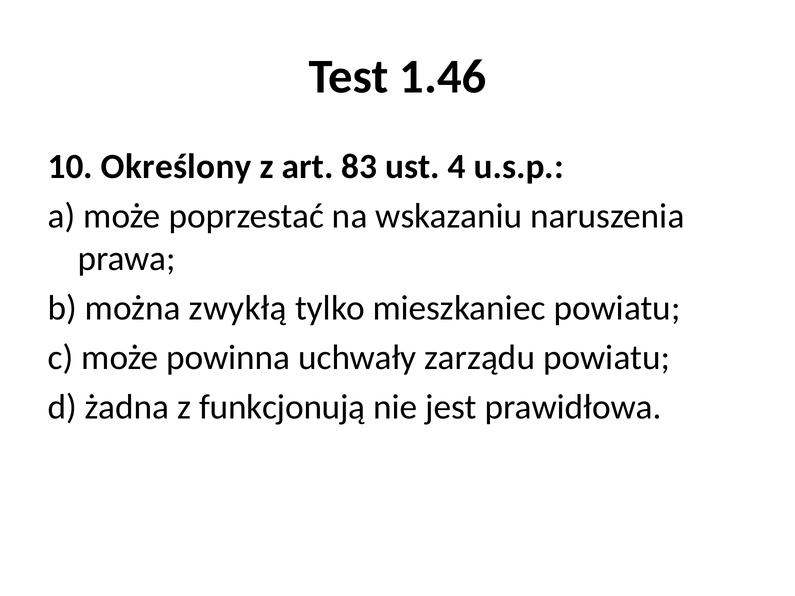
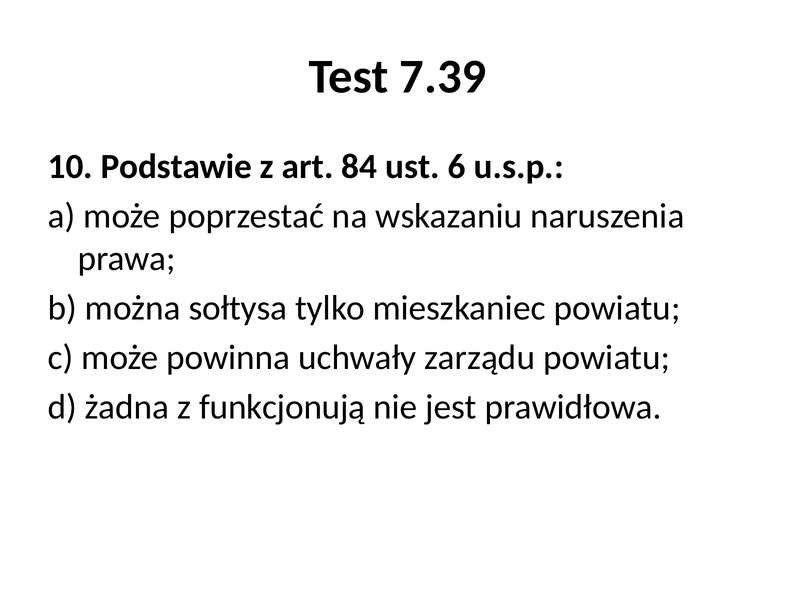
1.46: 1.46 -> 7.39
Określony: Określony -> Podstawie
83: 83 -> 84
4: 4 -> 6
zwykłą: zwykłą -> sołtysa
